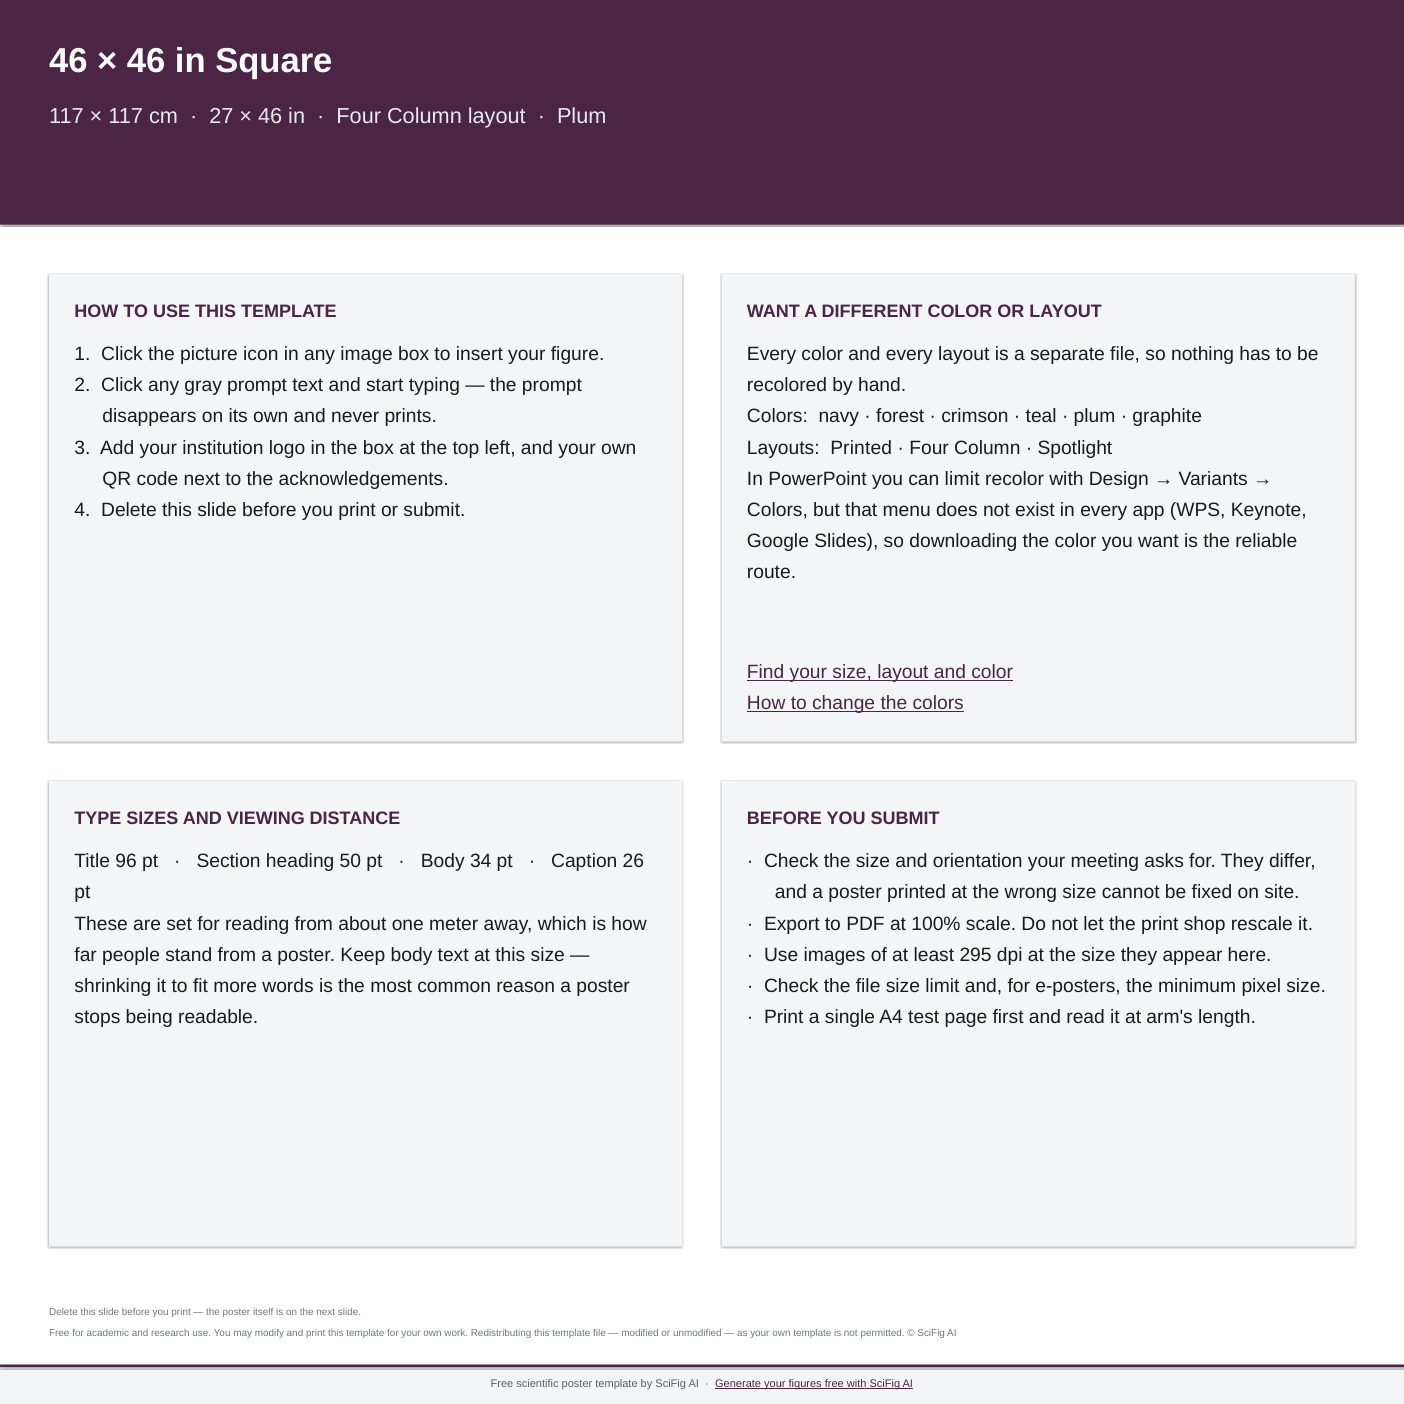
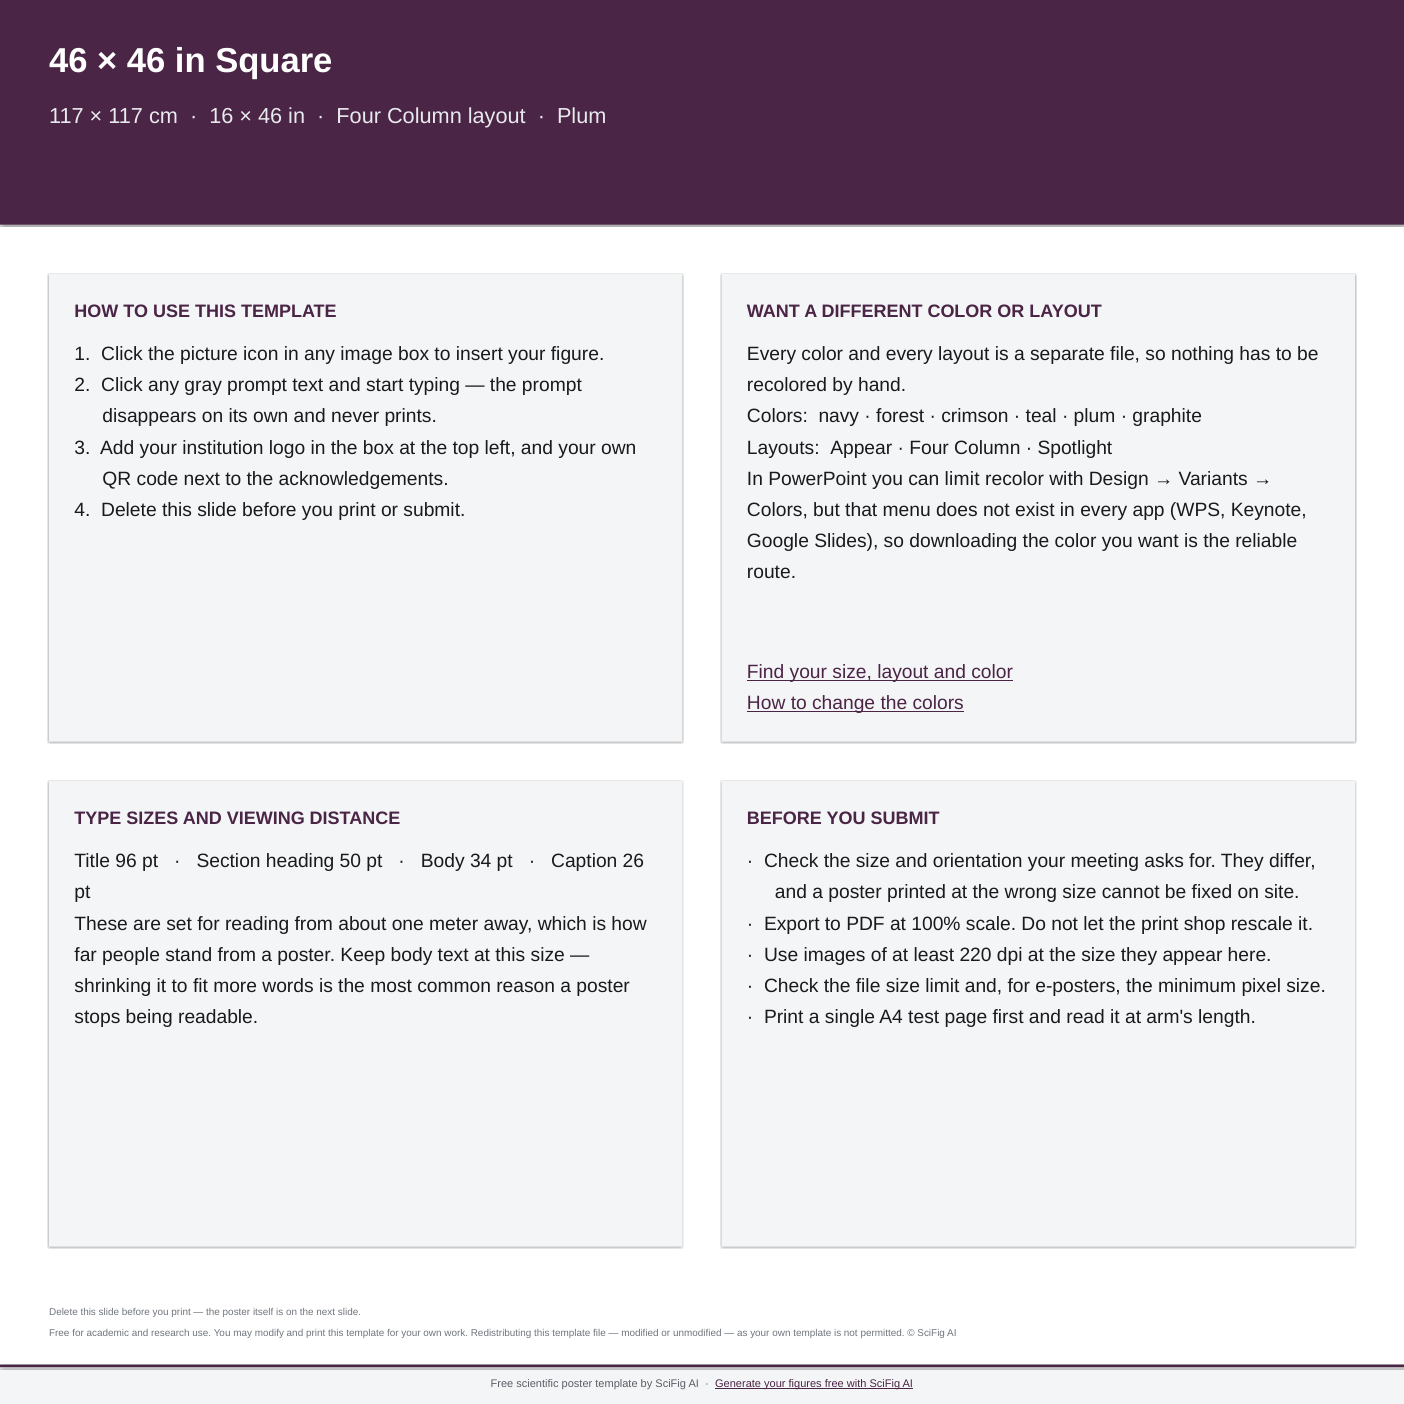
27: 27 -> 16
Layouts Printed: Printed -> Appear
295: 295 -> 220
